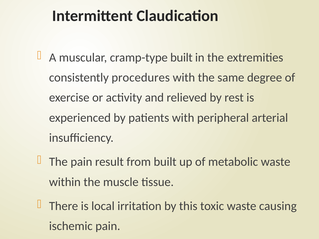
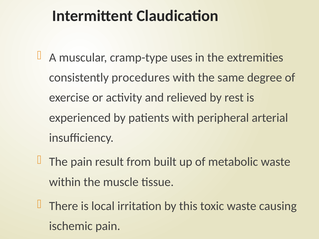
cramp-type built: built -> uses
